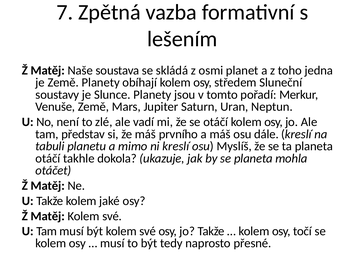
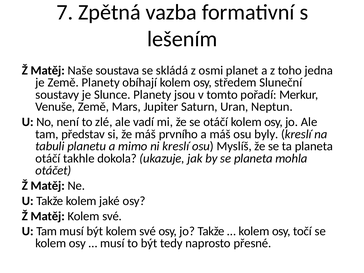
dále: dále -> byly
